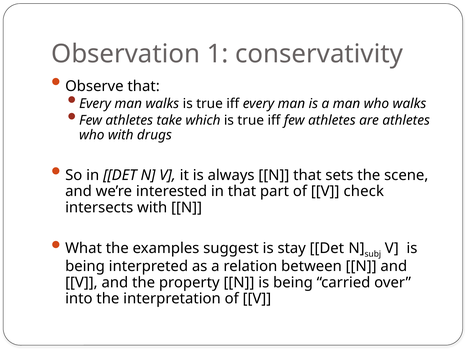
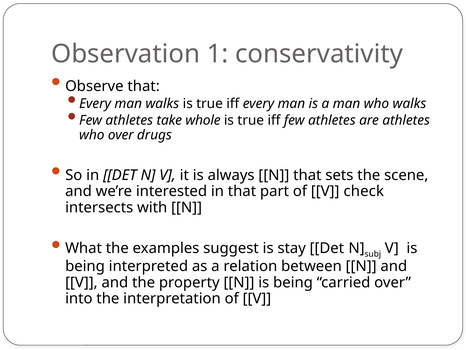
which: which -> whole
who with: with -> over
